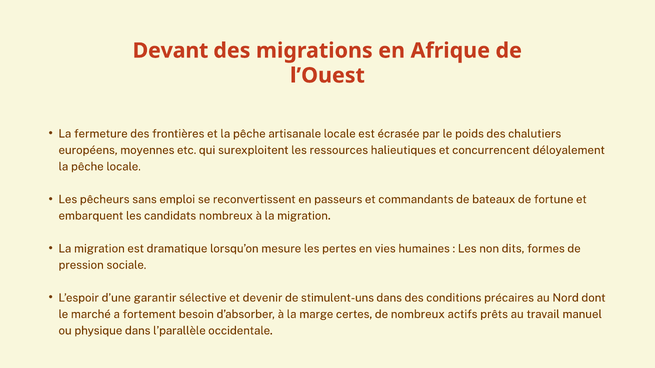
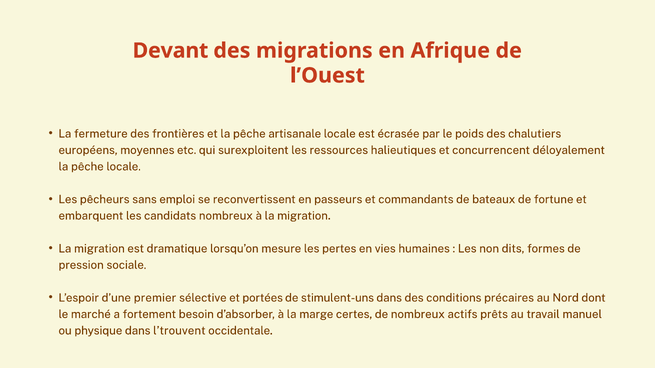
garantir: garantir -> premier
devenir: devenir -> portées
l’parallèle: l’parallèle -> l’trouvent
